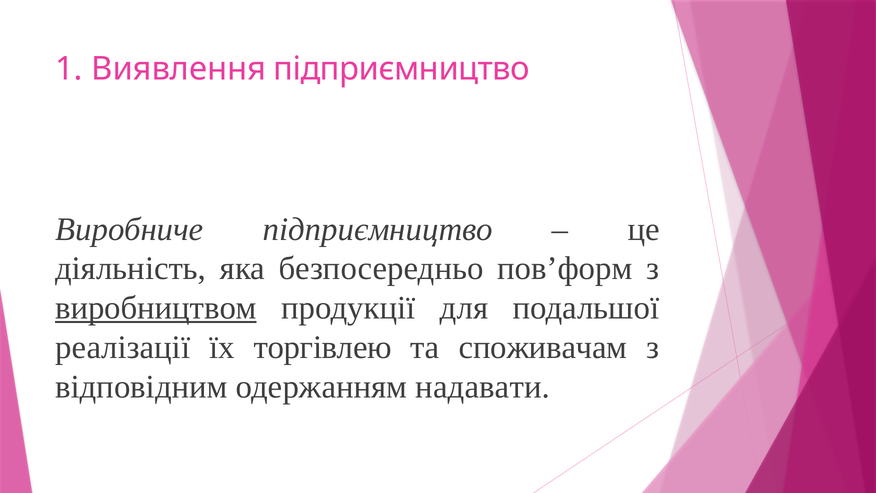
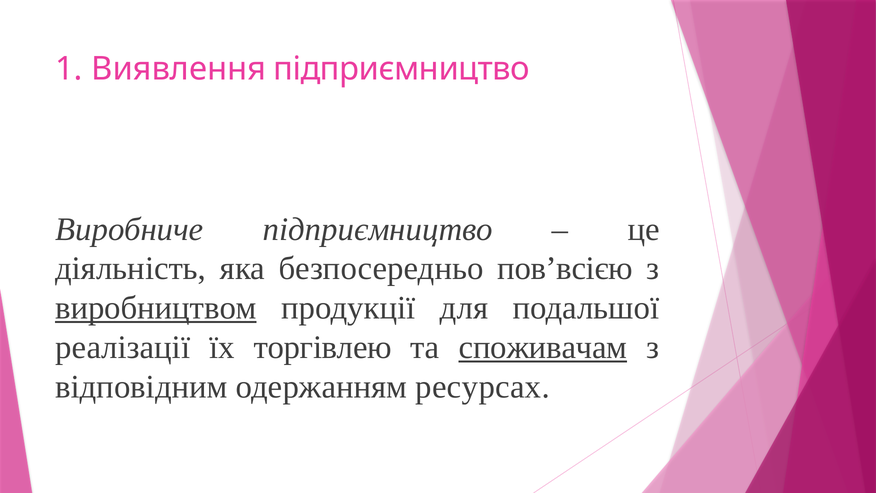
пов’форм: пов’форм -> пов’всією
споживачам underline: none -> present
надавати: надавати -> ресурсах
